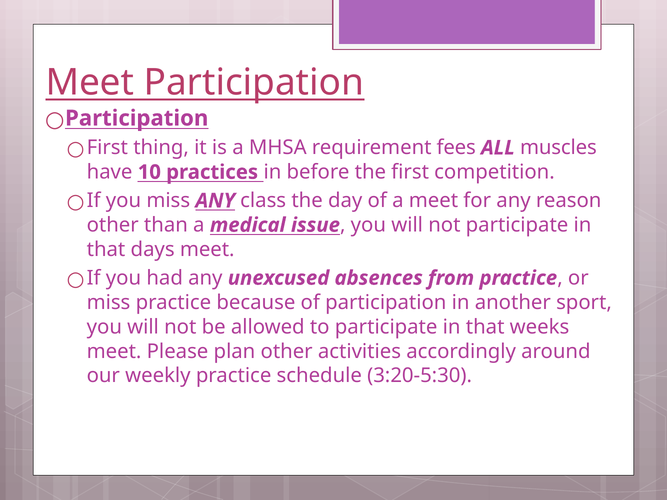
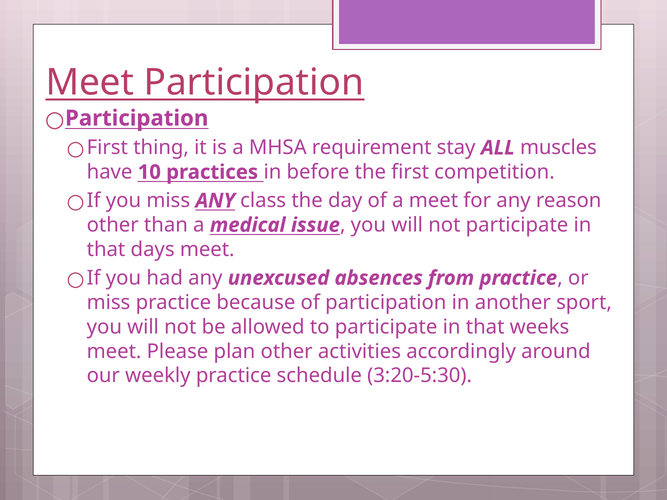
fees: fees -> stay
